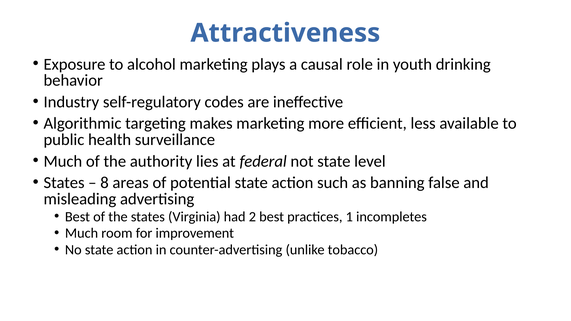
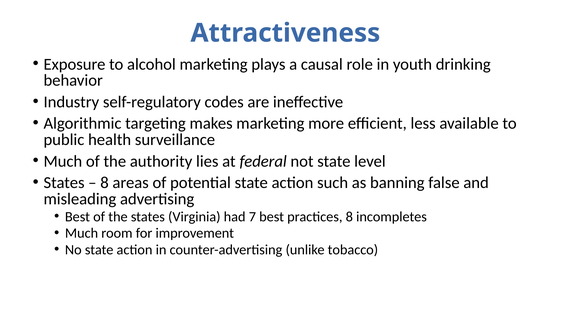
2: 2 -> 7
practices 1: 1 -> 8
